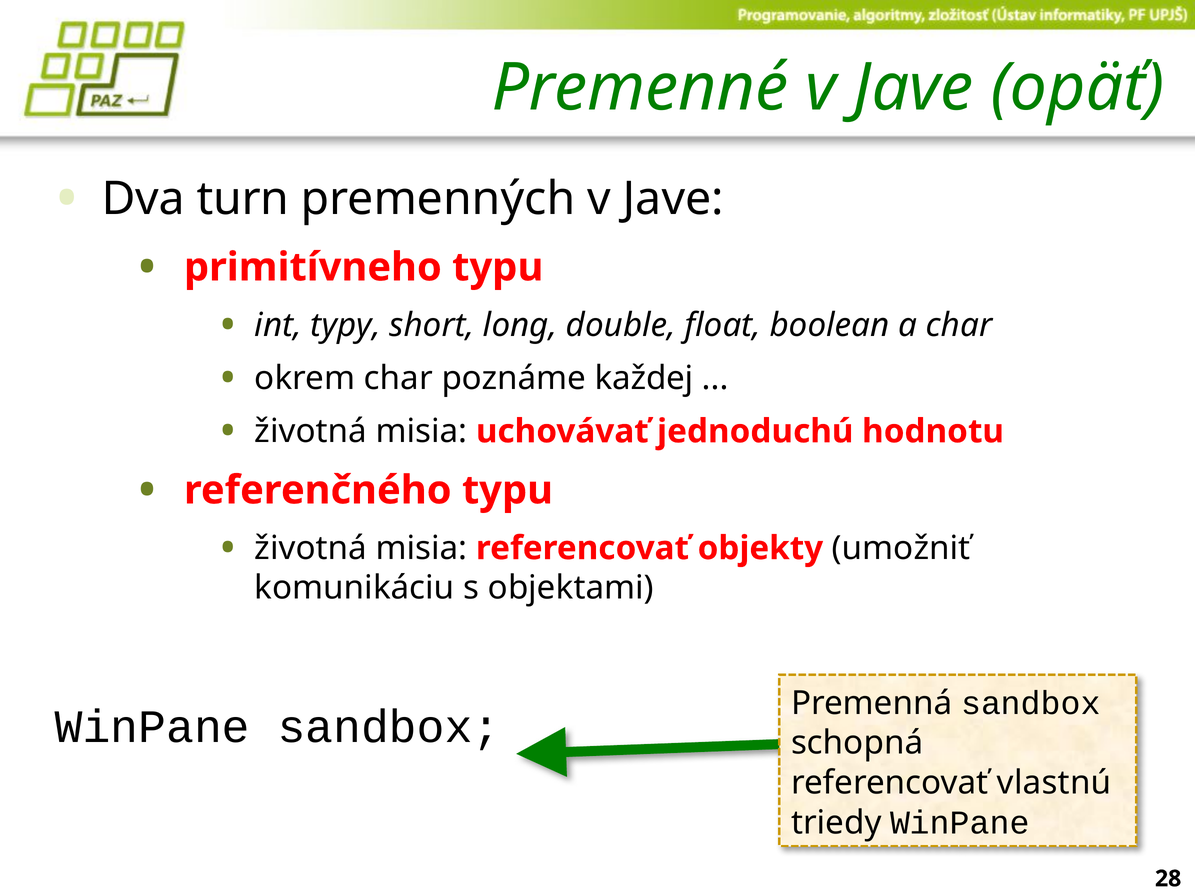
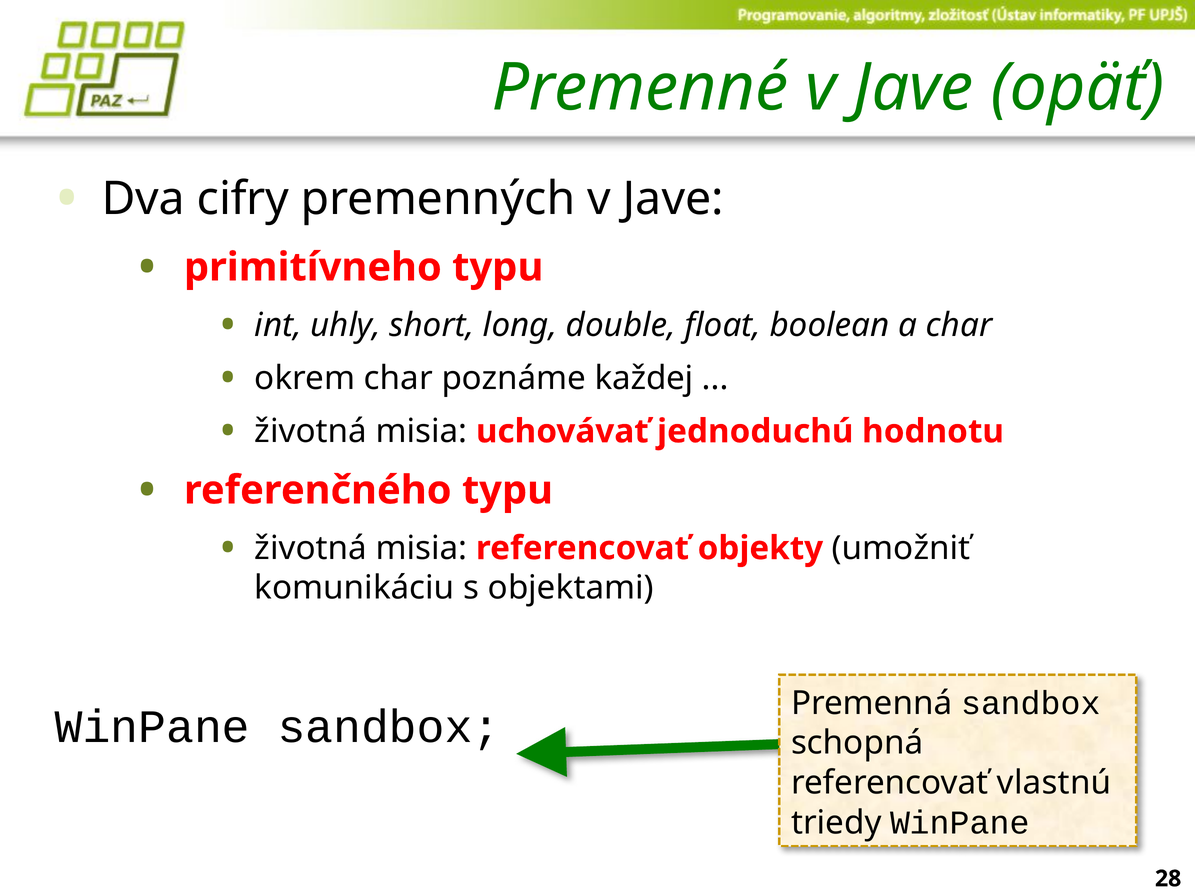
turn: turn -> cifry
typy: typy -> uhly
